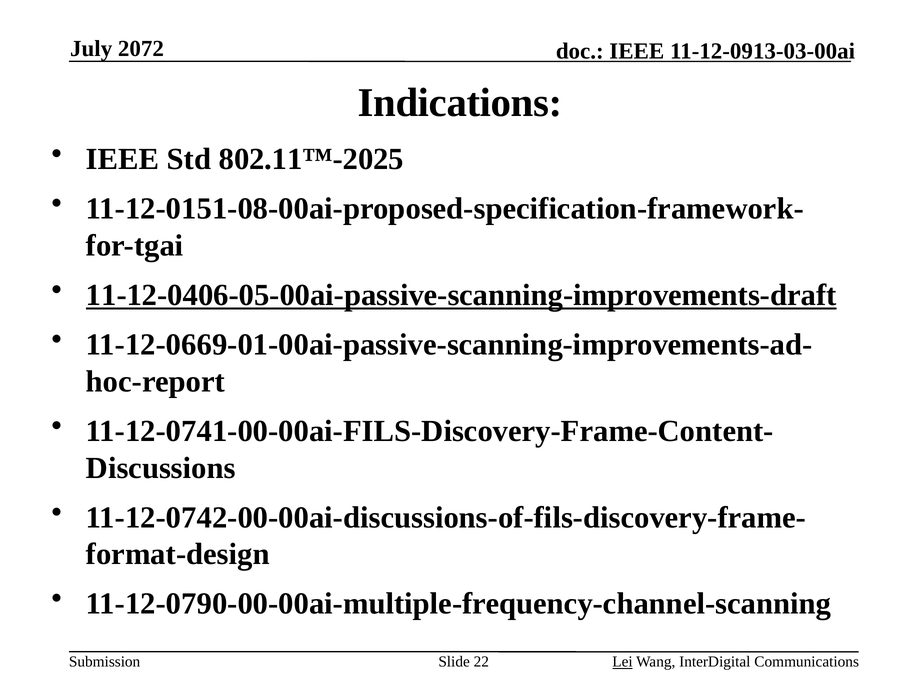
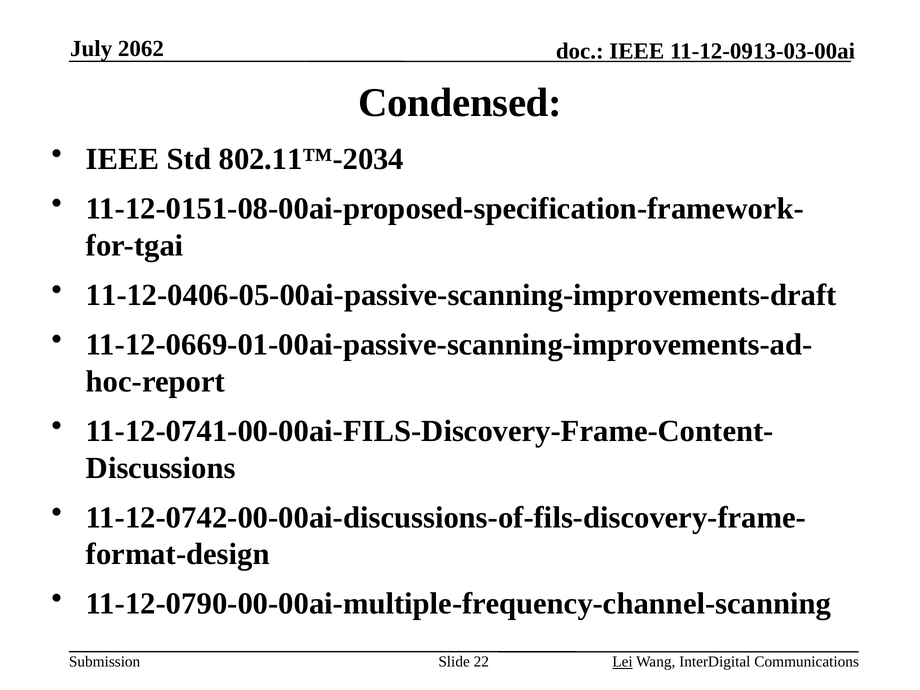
2072: 2072 -> 2062
Indications: Indications -> Condensed
802.11™-2025: 802.11™-2025 -> 802.11™-2034
11-12-0406-05-00ai-passive-scanning-improvements-draft underline: present -> none
